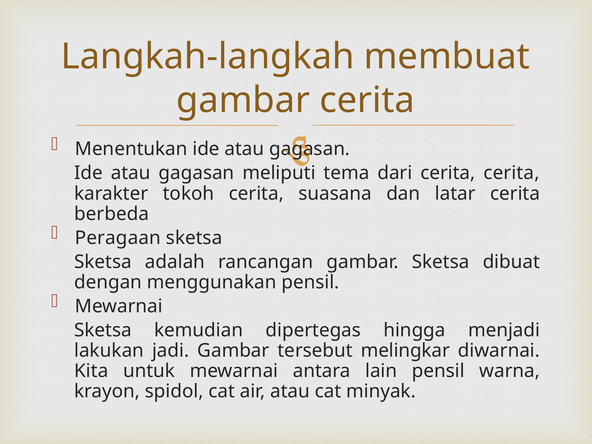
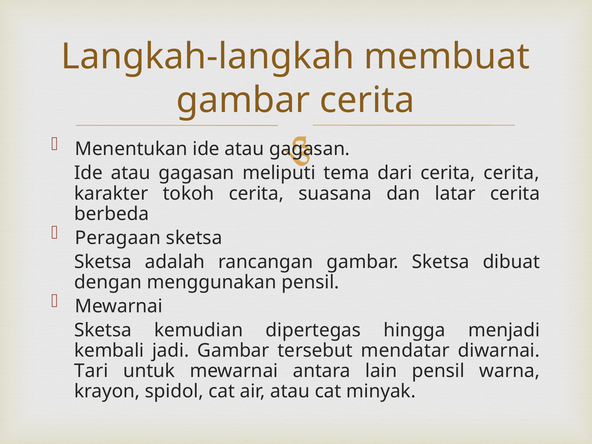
lakukan: lakukan -> kembali
melingkar: melingkar -> mendatar
Kita: Kita -> Tari
